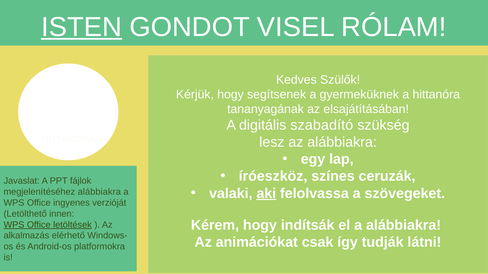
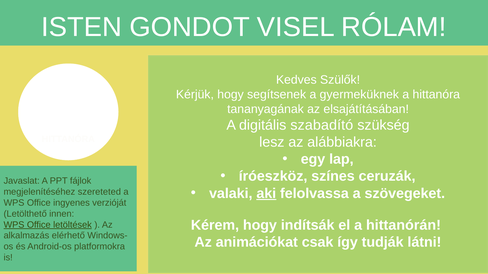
ISTEN underline: present -> none
megjelenítéséhez alábbiakra: alábbiakra -> szereteted
a alábbiakra: alábbiakra -> hittanórán
